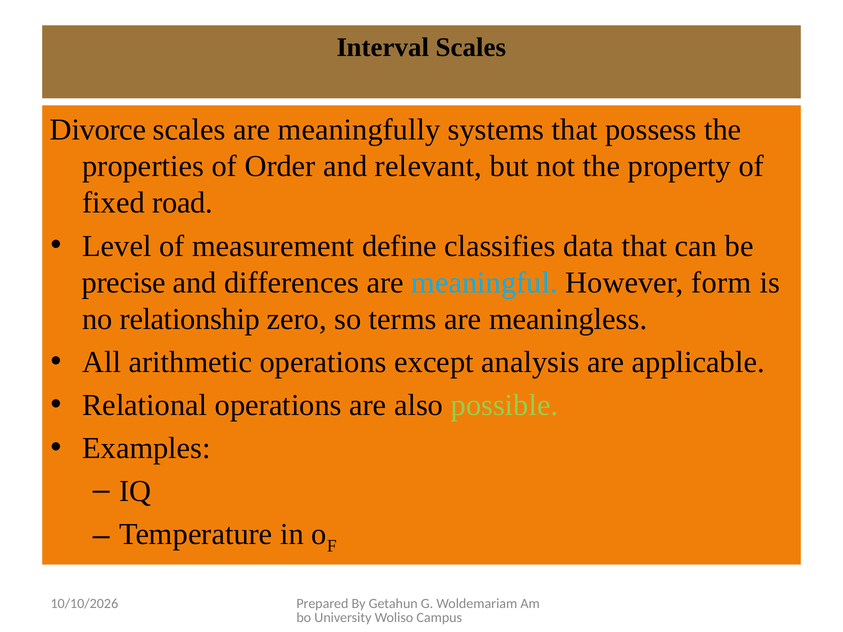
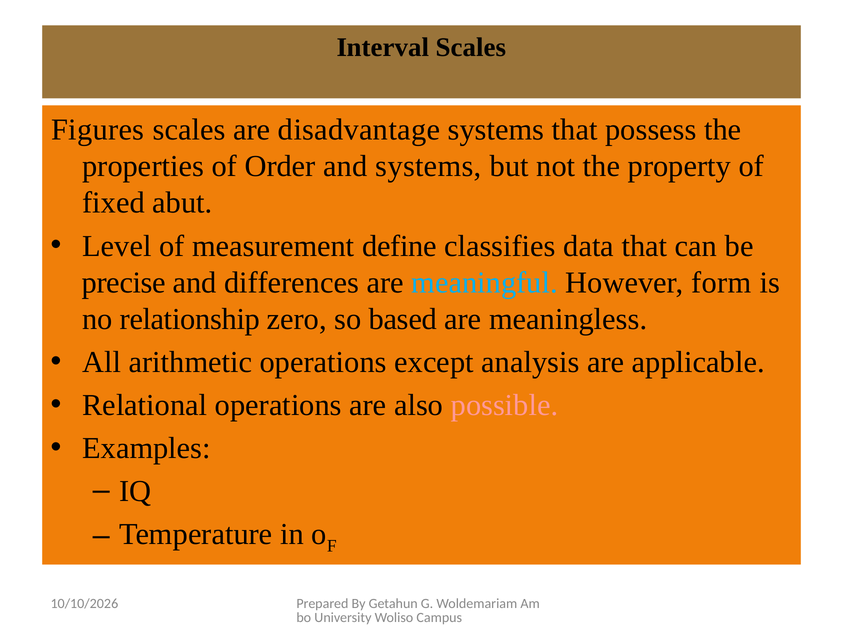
Divorce: Divorce -> Figures
meaningfully: meaningfully -> disadvantage
and relevant: relevant -> systems
road: road -> abut
terms: terms -> based
possible colour: light green -> pink
